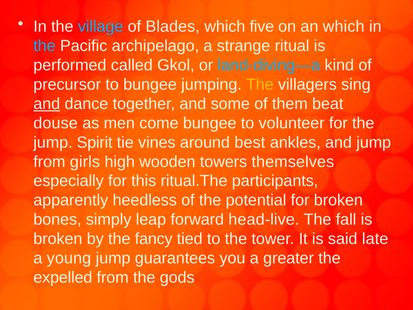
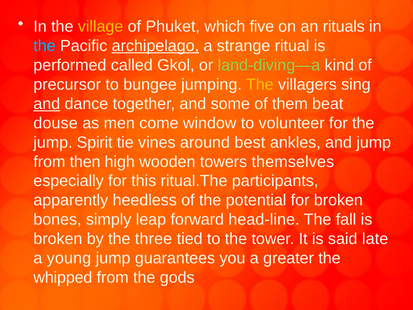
village colour: light blue -> yellow
Blades: Blades -> Phuket
an which: which -> rituals
archipelago underline: none -> present
land-diving—a colour: light blue -> light green
come bungee: bungee -> window
girls: girls -> then
head-live: head-live -> head-line
fancy: fancy -> three
expelled: expelled -> whipped
